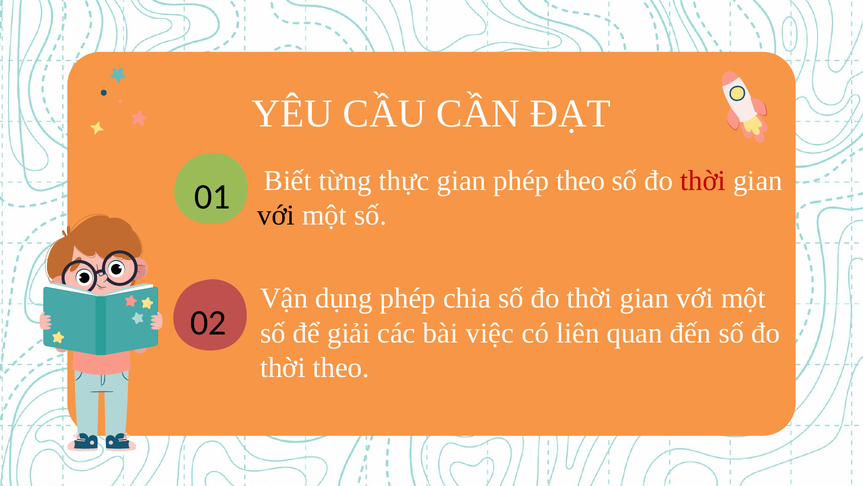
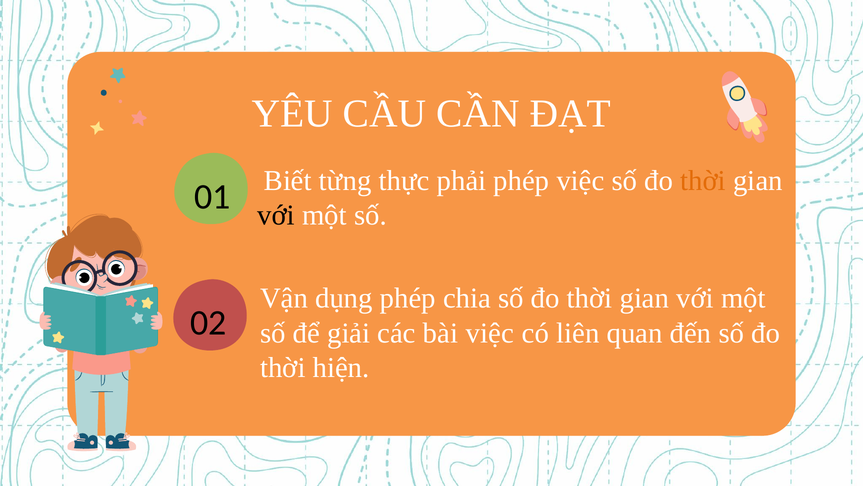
thực gian: gian -> phải
phép theo: theo -> việc
thời at (703, 180) colour: red -> orange
thời theo: theo -> hiện
